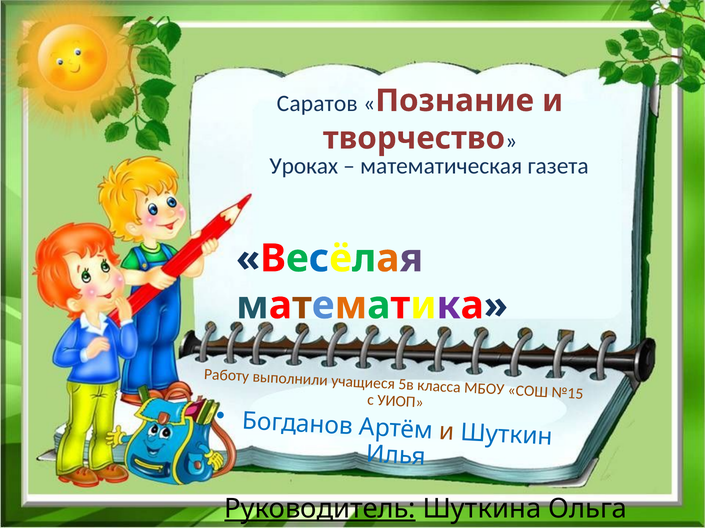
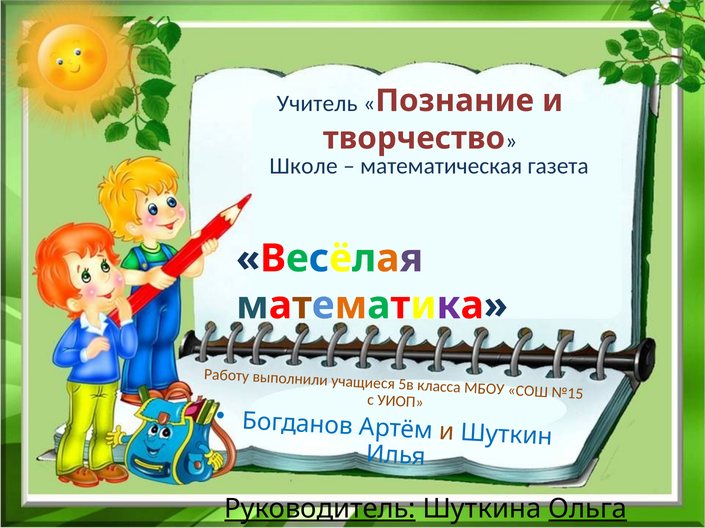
Саратов: Саратов -> Учитель
Уроках: Уроках -> Школе
Ольга underline: none -> present
